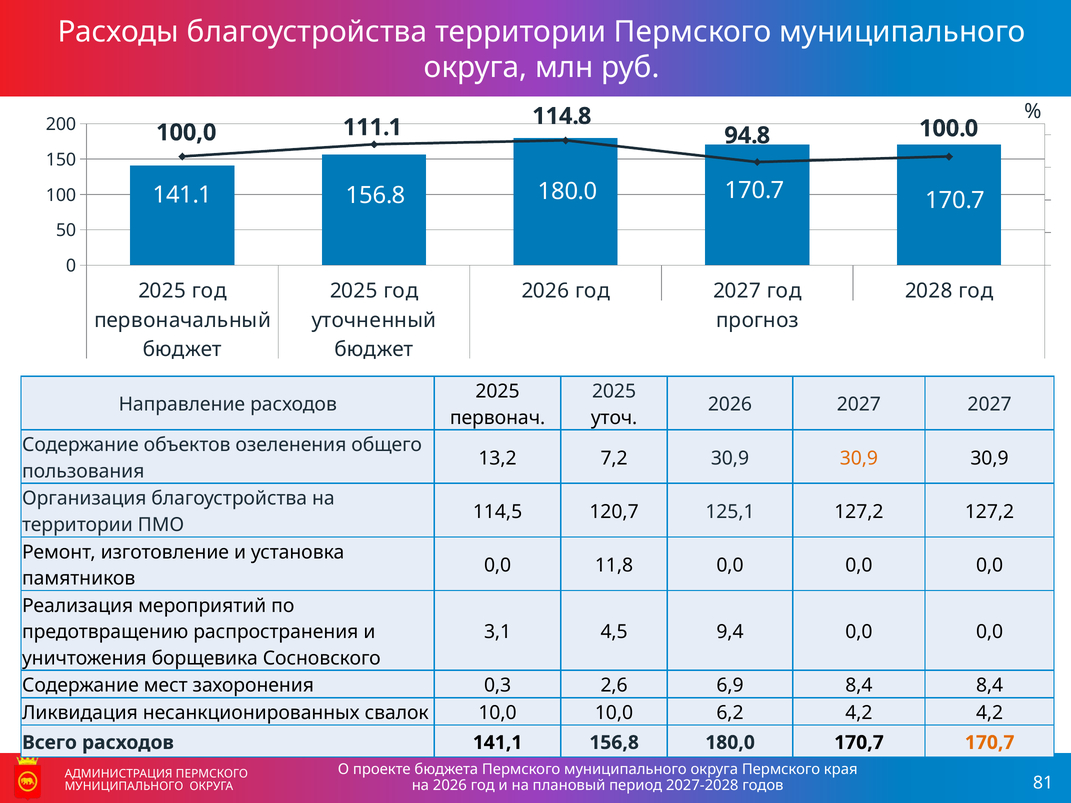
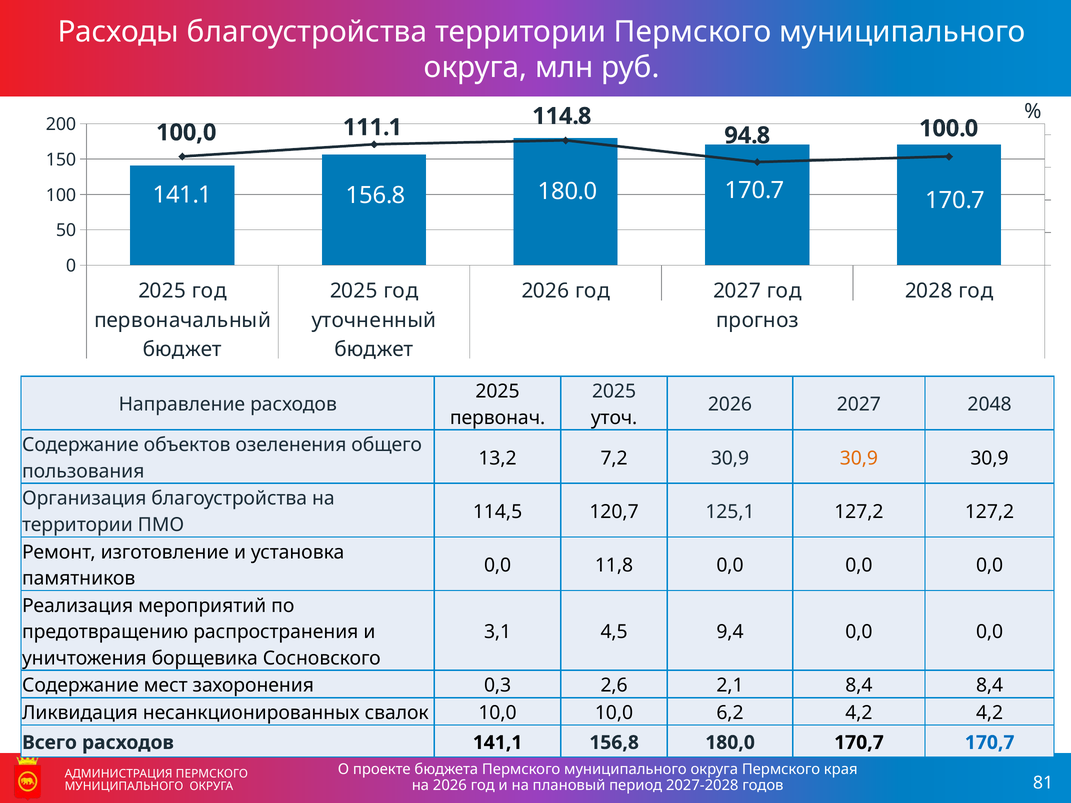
2027 2027: 2027 -> 2048
6,9: 6,9 -> 2,1
170,7 at (990, 743) colour: orange -> blue
